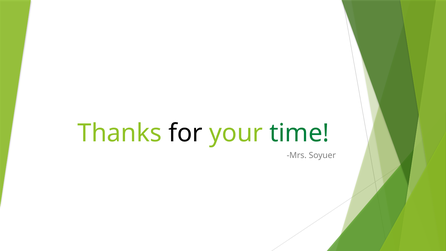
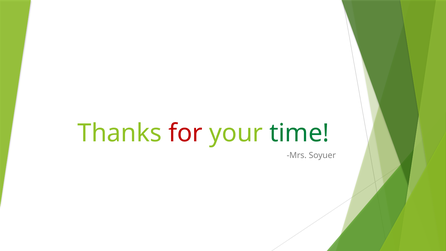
for colour: black -> red
